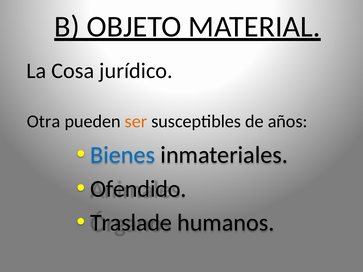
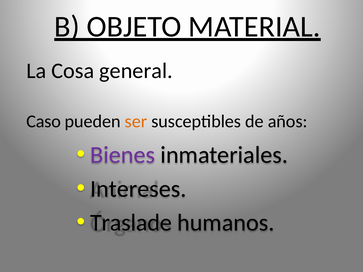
jurídico: jurídico -> general
Otra: Otra -> Caso
Bienes colour: blue -> purple
Ofendido: Ofendido -> Intereses
